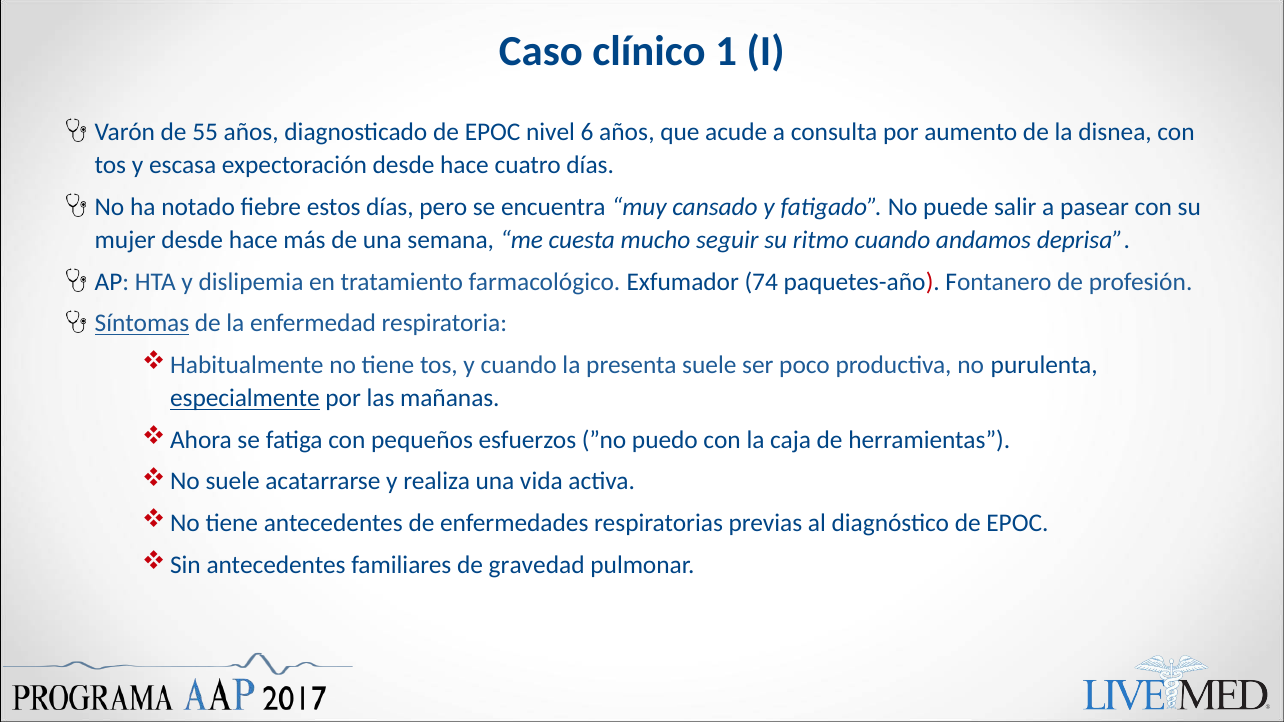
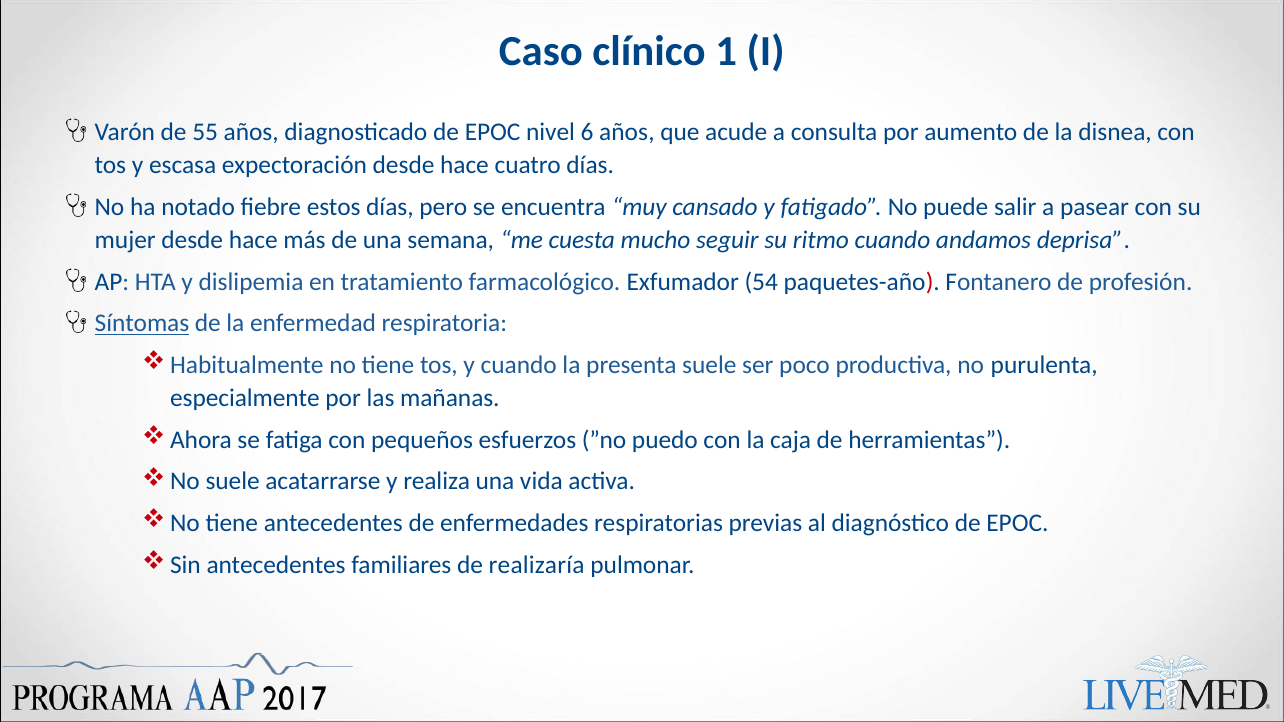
74: 74 -> 54
especialmente underline: present -> none
gravedad: gravedad -> realizaría
